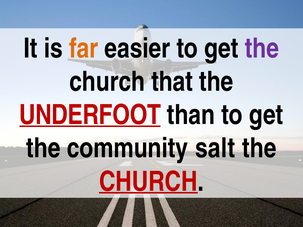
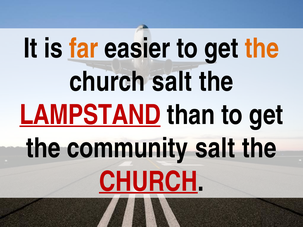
the at (262, 48) colour: purple -> orange
church that: that -> salt
UNDERFOOT: UNDERFOOT -> LAMPSTAND
